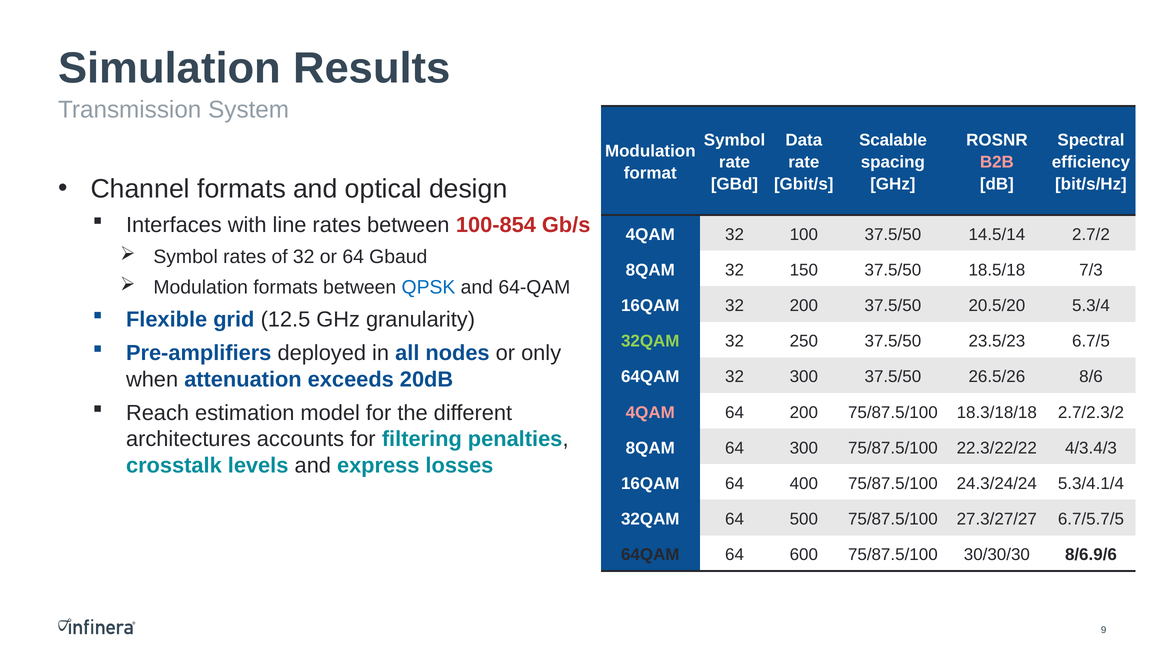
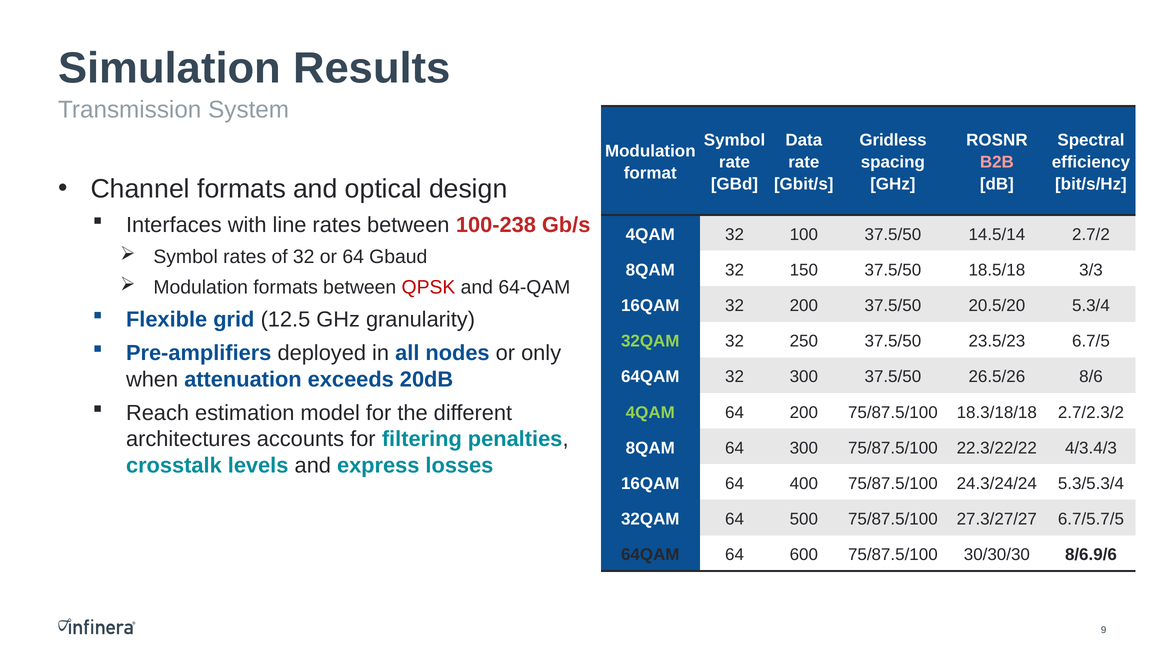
Scalable: Scalable -> Gridless
100-854: 100-854 -> 100-238
7/3: 7/3 -> 3/3
QPSK colour: blue -> red
4QAM at (650, 412) colour: pink -> light green
5.3/4.1/4: 5.3/4.1/4 -> 5.3/5.3/4
